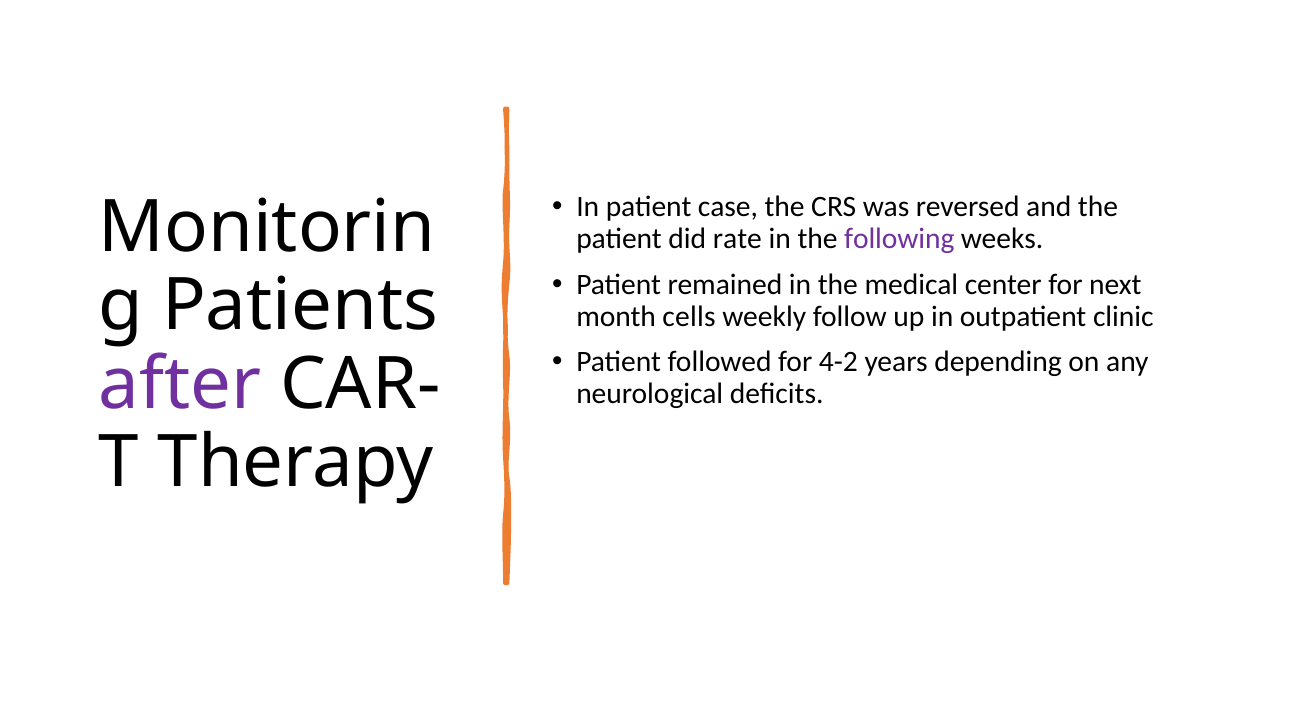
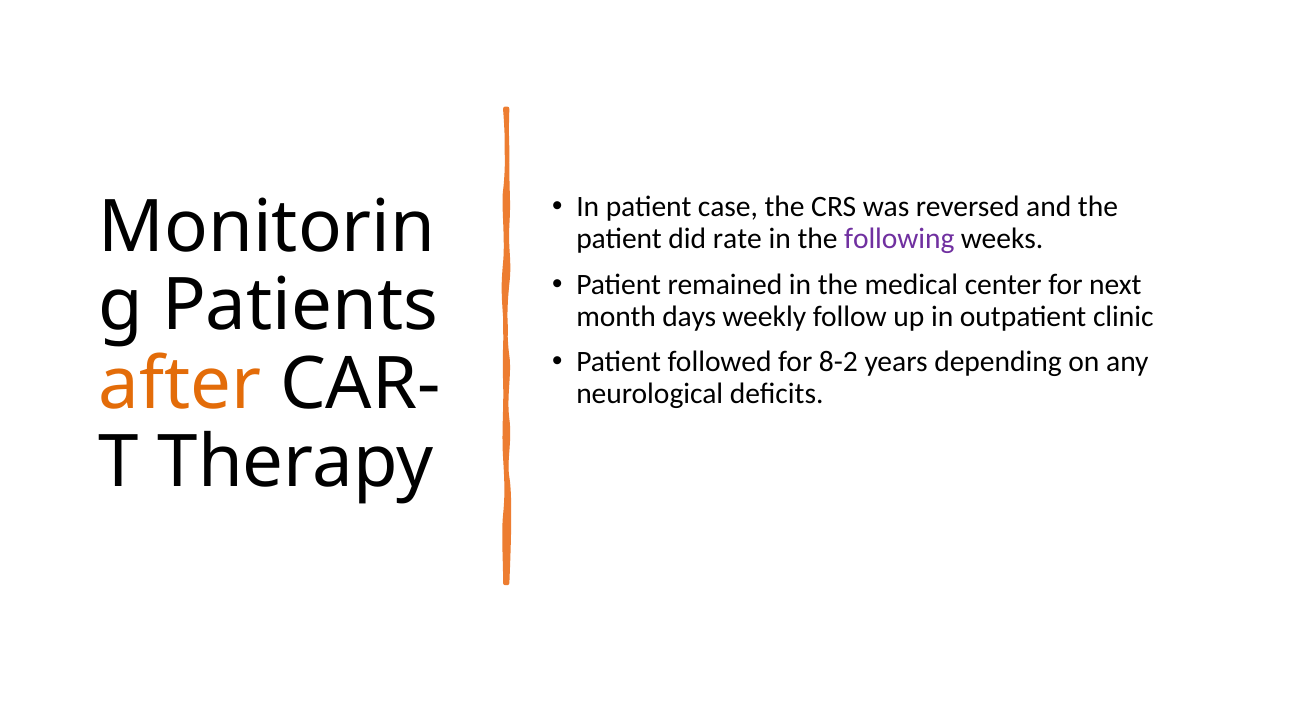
cells: cells -> days
4-2: 4-2 -> 8-2
after colour: purple -> orange
